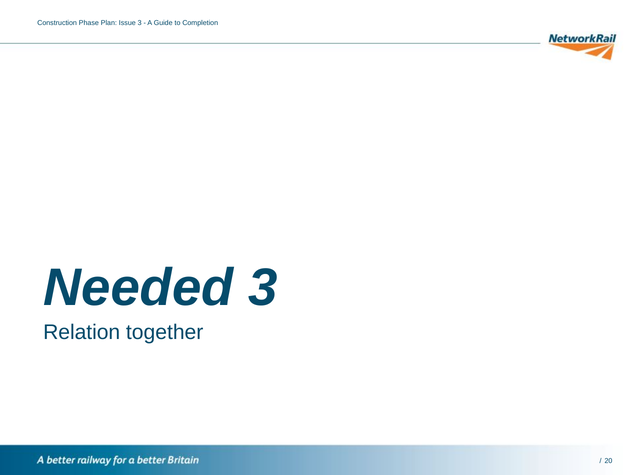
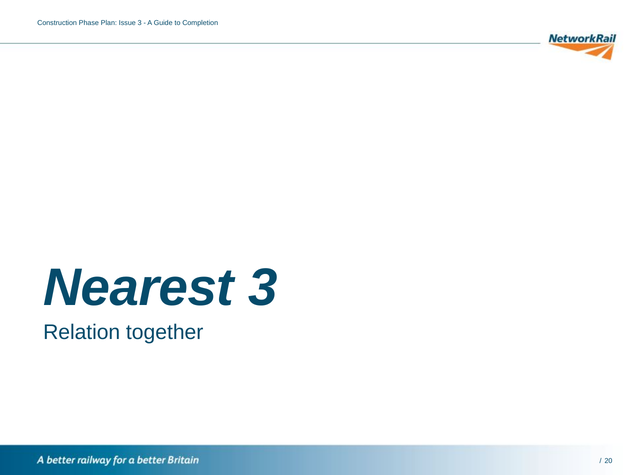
Needed: Needed -> Nearest
